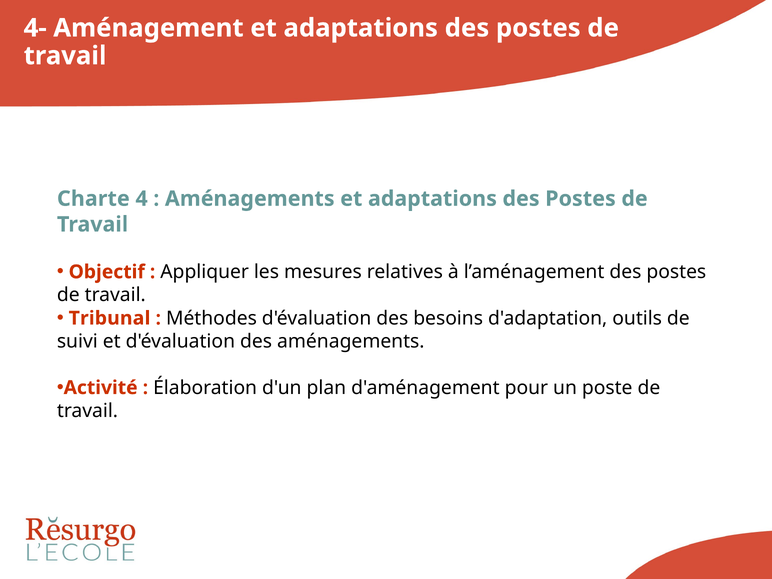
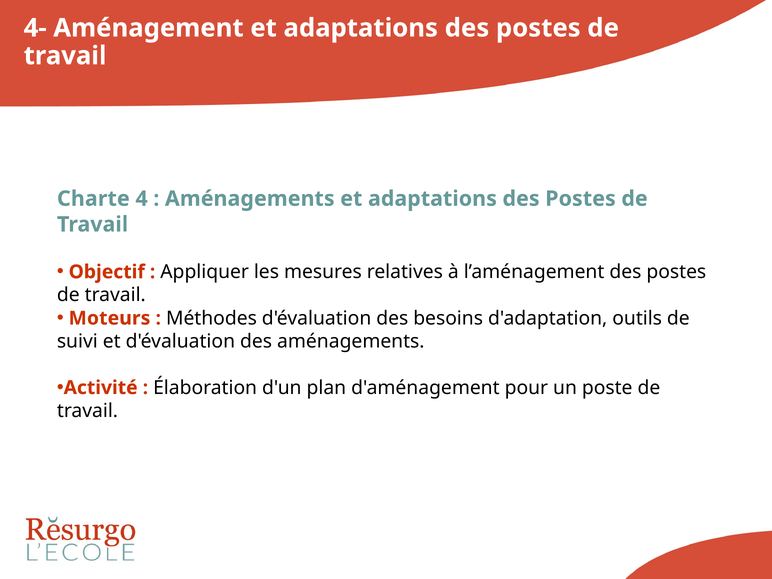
Tribunal: Tribunal -> Moteurs
